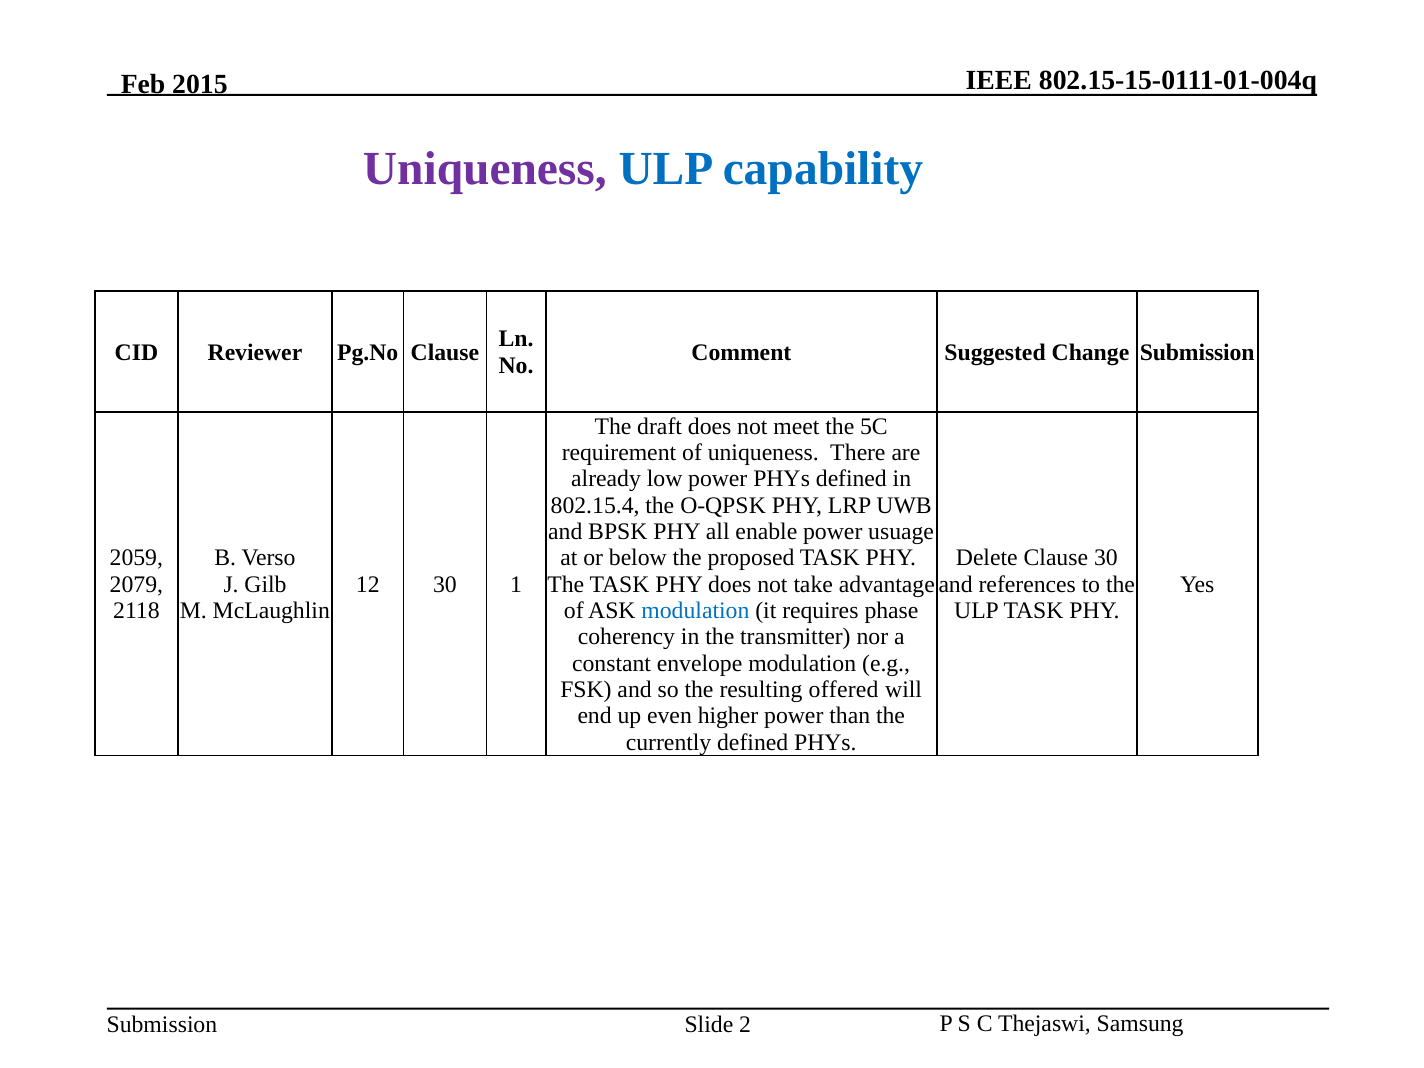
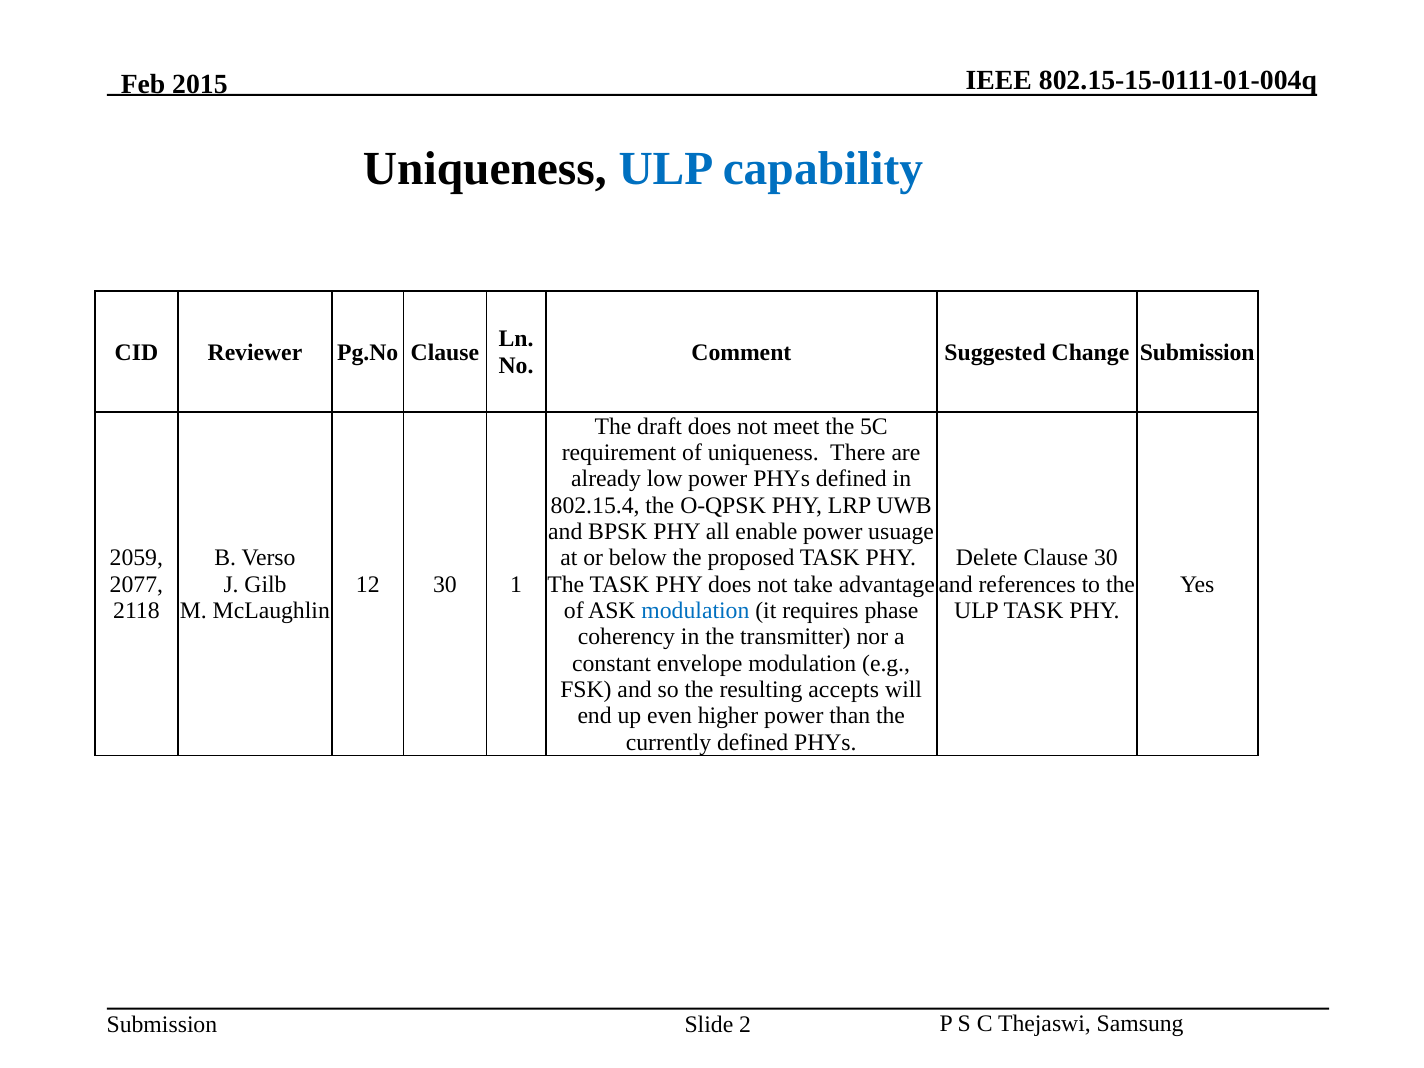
Uniqueness at (485, 169) colour: purple -> black
2079: 2079 -> 2077
offered: offered -> accepts
